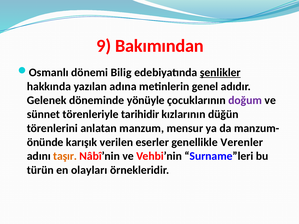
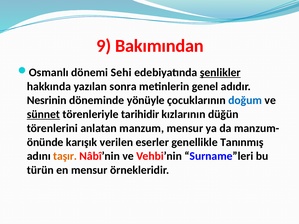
Bilig: Bilig -> Sehi
adına: adına -> sonra
Gelenek: Gelenek -> Nesrinin
doğum colour: purple -> blue
sünnet underline: none -> present
Verenler: Verenler -> Tanınmış
en olayları: olayları -> mensur
